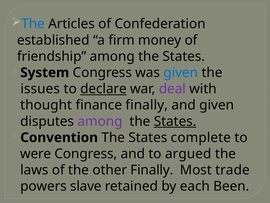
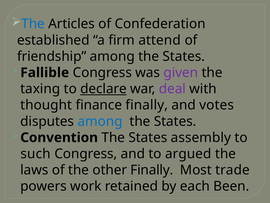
money: money -> attend
System: System -> Fallible
given at (181, 72) colour: blue -> purple
issues: issues -> taxing
and given: given -> votes
among at (100, 121) colour: purple -> blue
States at (175, 121) underline: present -> none
complete: complete -> assembly
were: were -> such
slave: slave -> work
